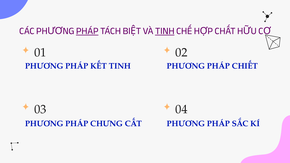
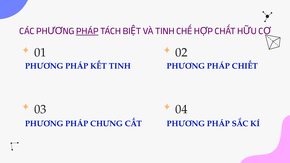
TINH at (165, 31) underline: present -> none
